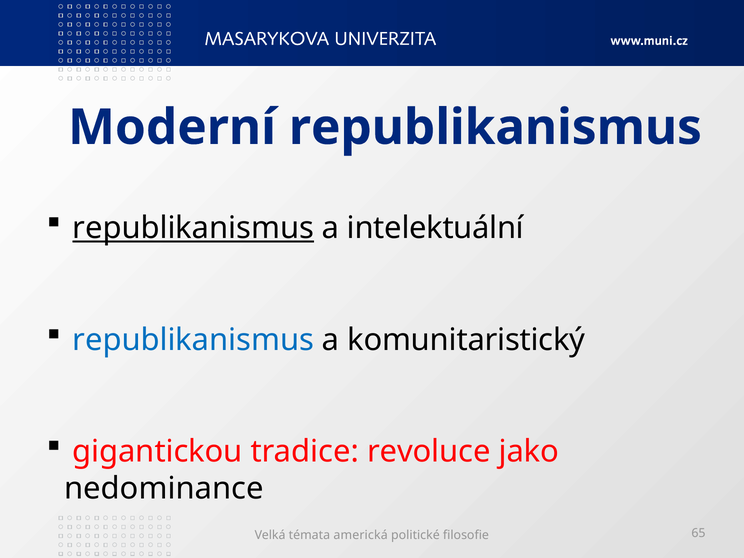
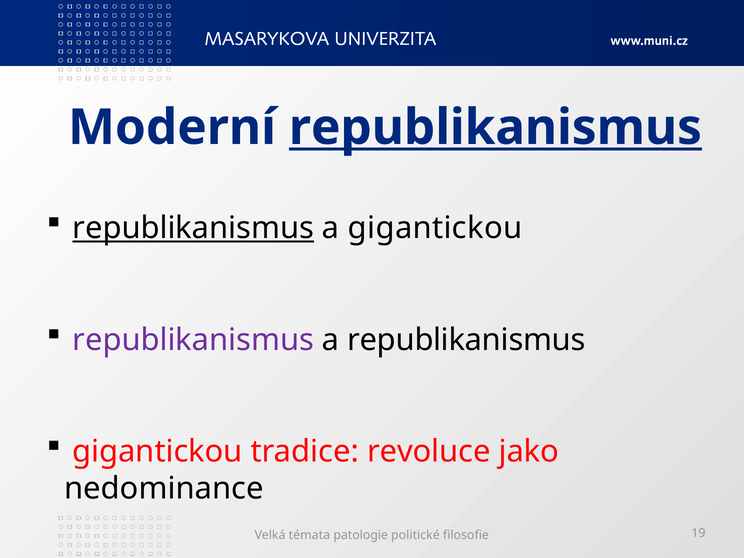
republikanismus at (495, 128) underline: none -> present
a intelektuální: intelektuální -> gigantickou
republikanismus at (193, 340) colour: blue -> purple
a komunitaristický: komunitaristický -> republikanismus
americká: americká -> patologie
65: 65 -> 19
